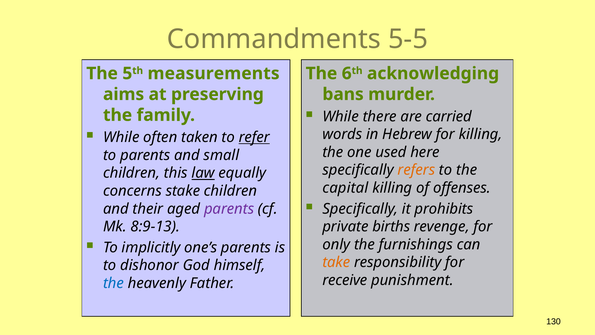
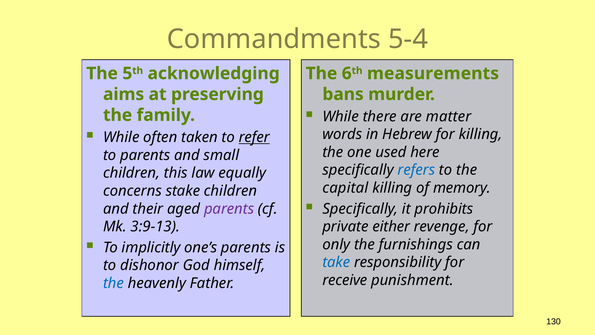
5-5: 5-5 -> 5-4
measurements: measurements -> acknowledging
acknowledging: acknowledging -> measurements
carried: carried -> matter
refers colour: orange -> blue
law underline: present -> none
offenses: offenses -> memory
8:9-13: 8:9-13 -> 3:9-13
births: births -> either
take colour: orange -> blue
